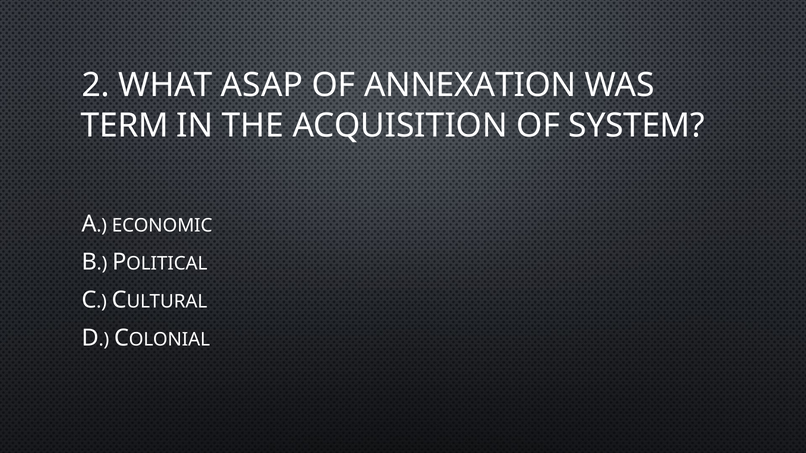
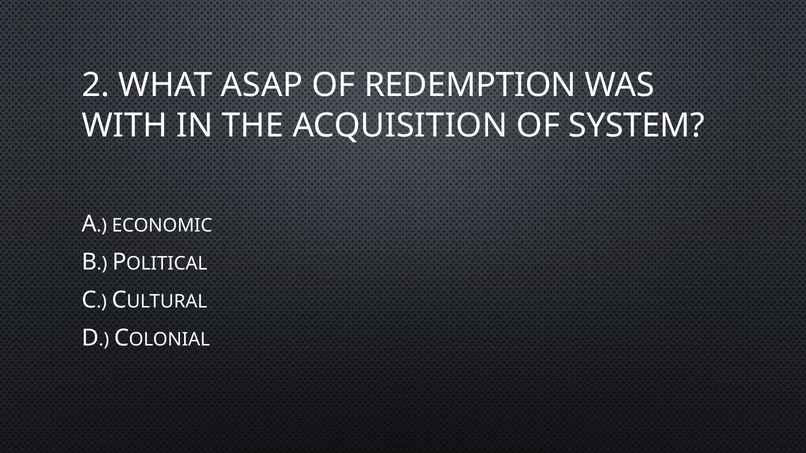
ANNEXATION: ANNEXATION -> REDEMPTION
TERM: TERM -> WITH
